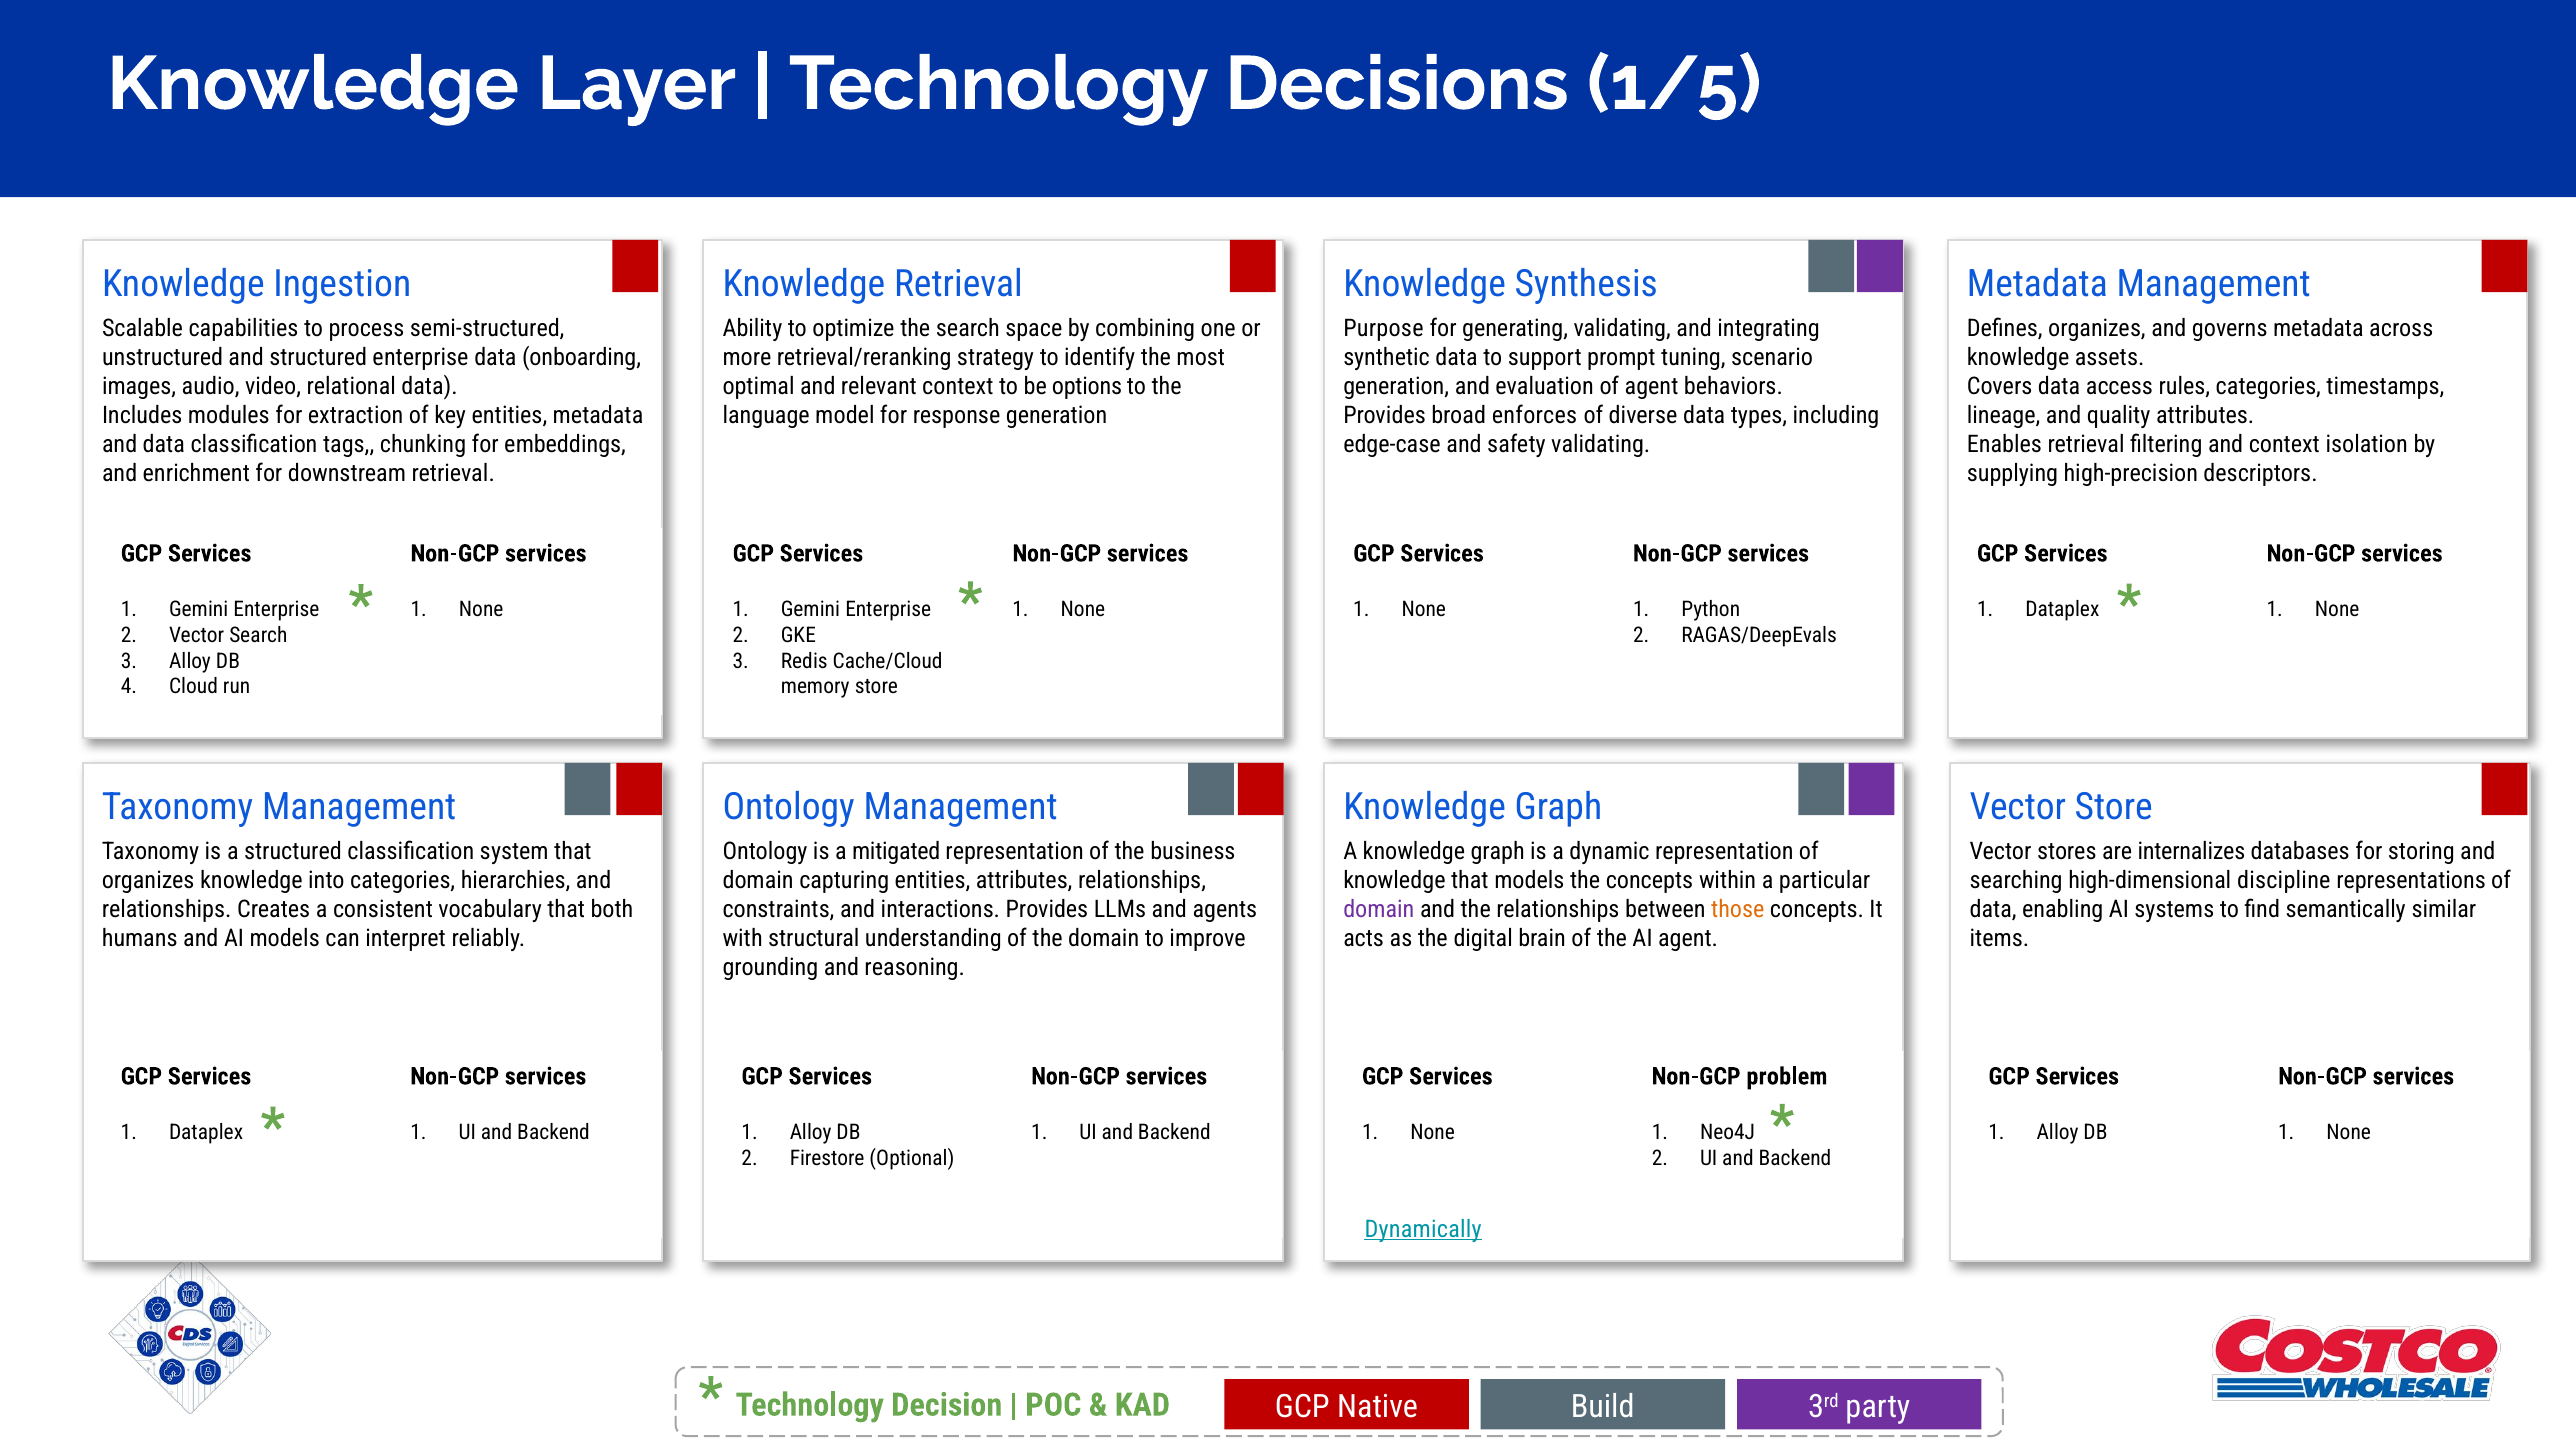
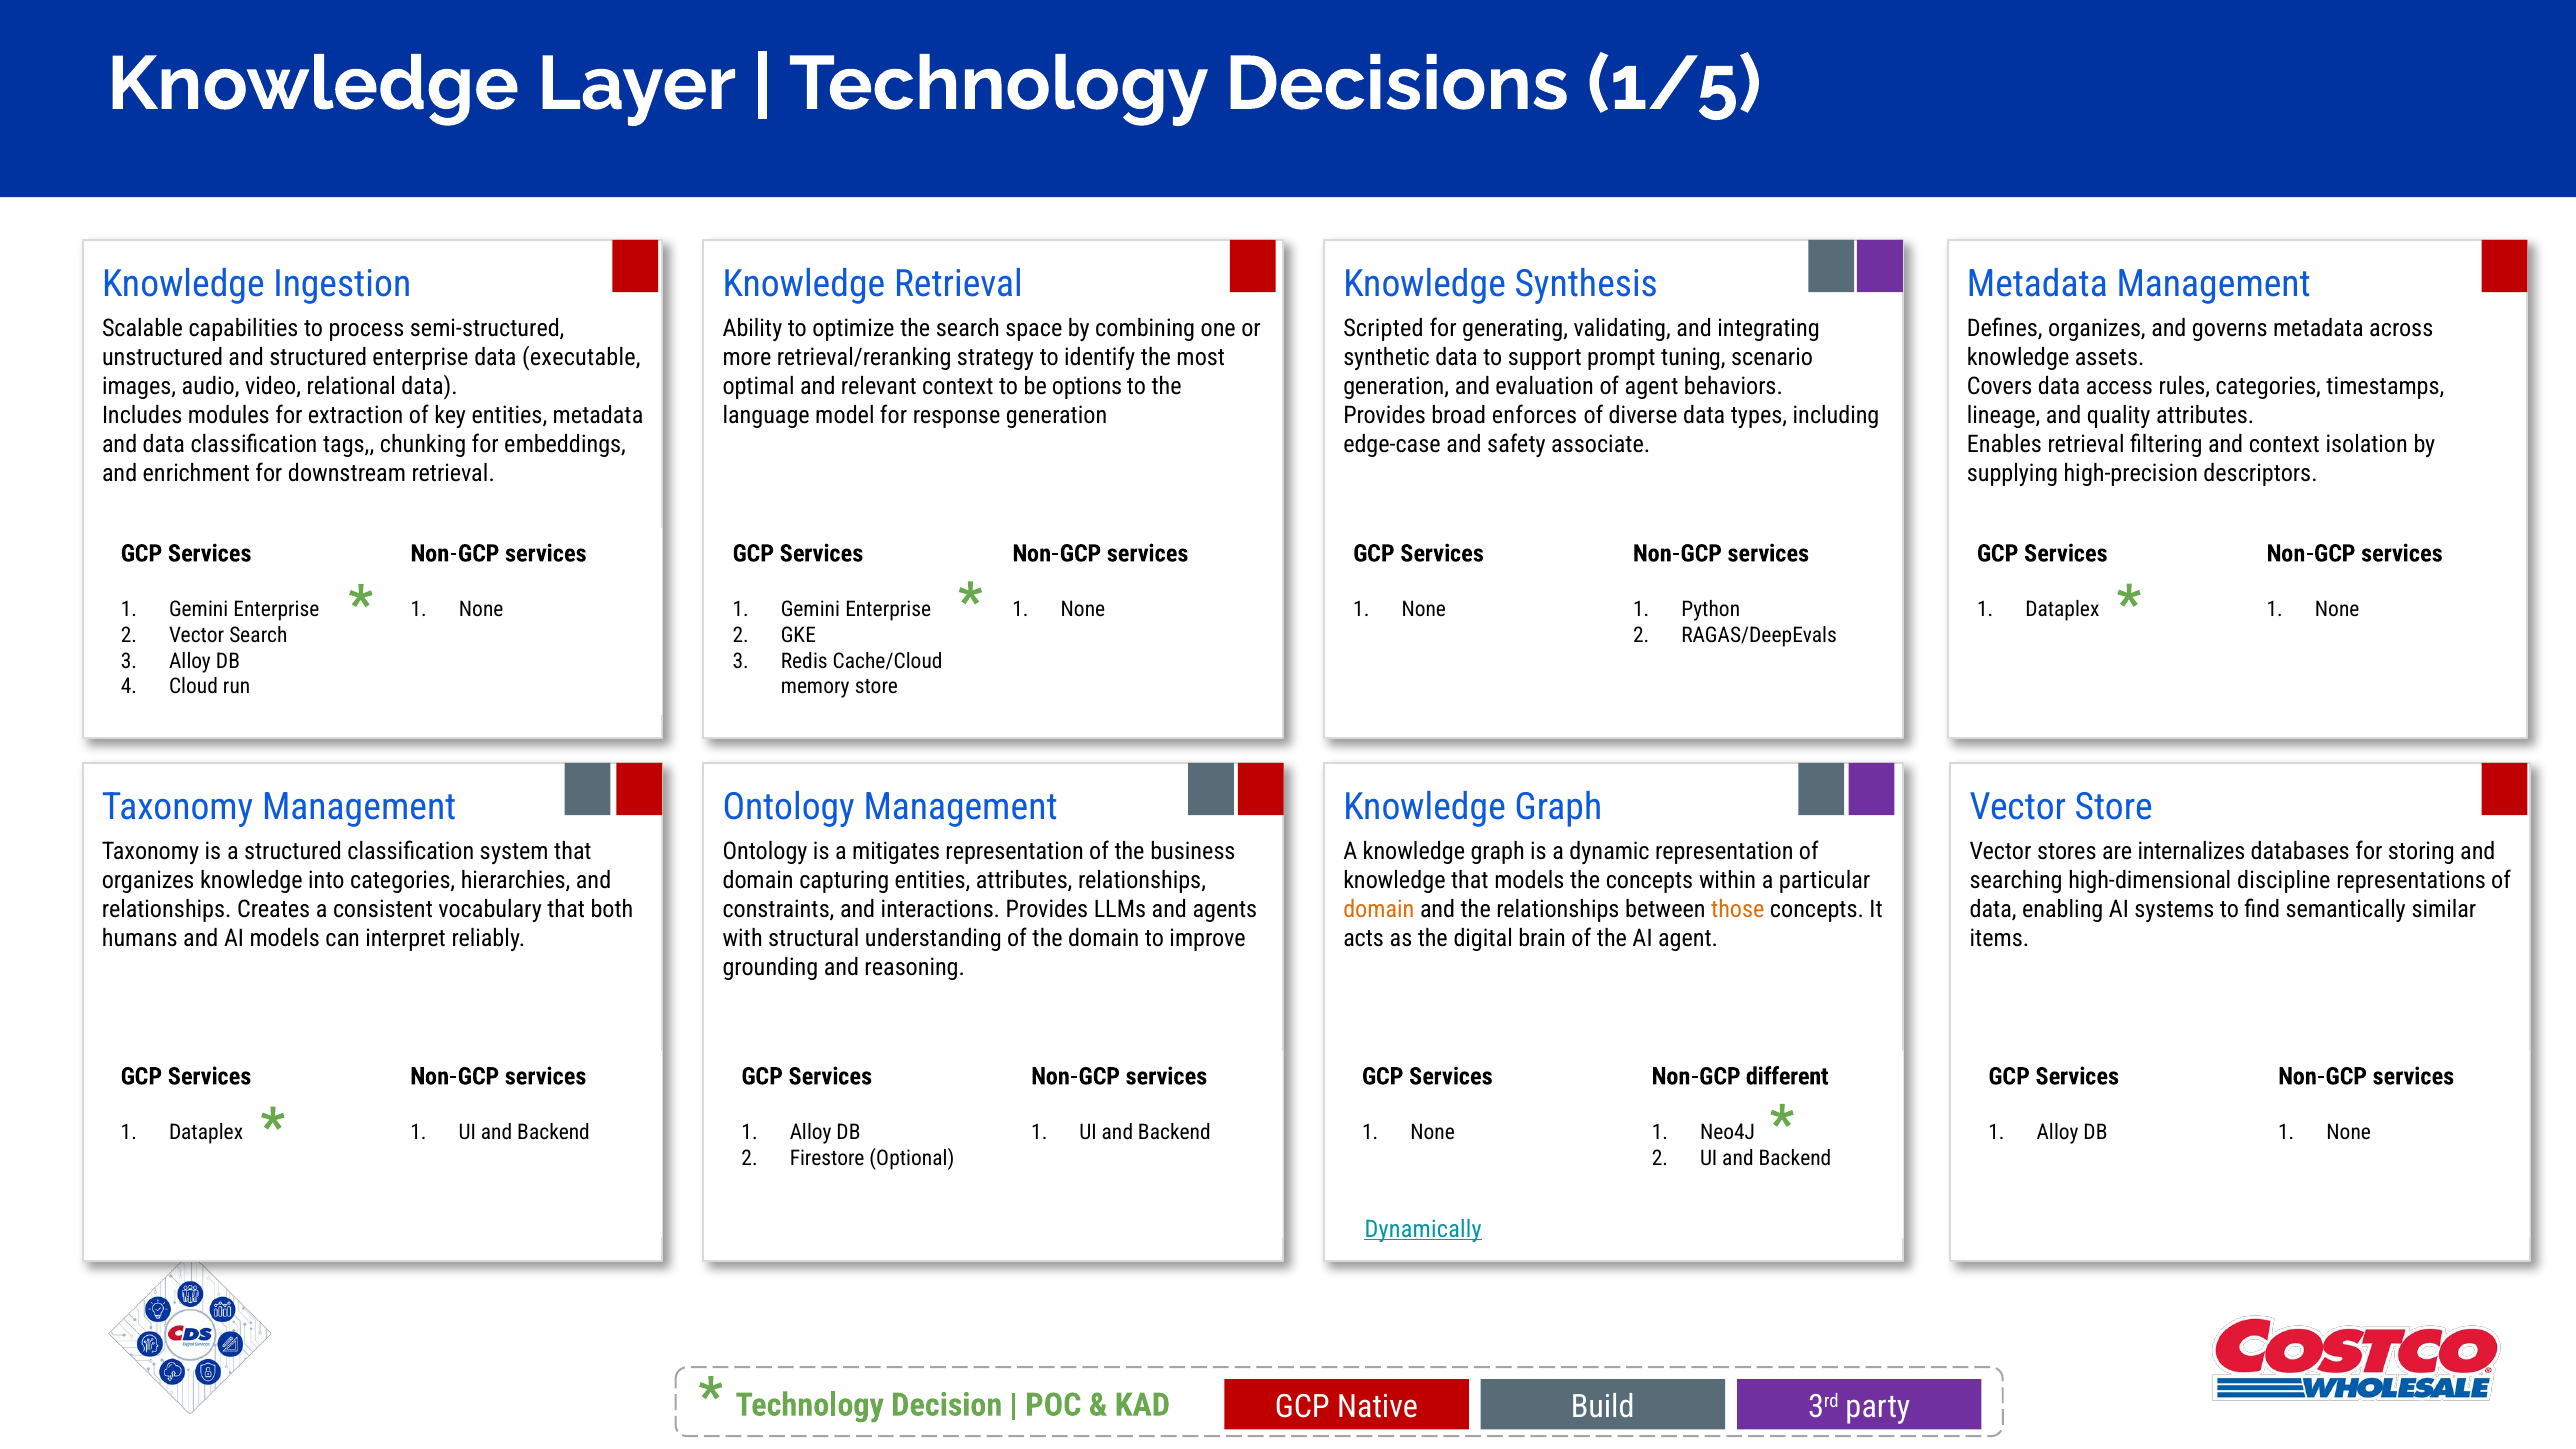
Purpose: Purpose -> Scripted
onboarding: onboarding -> executable
safety validating: validating -> associate
mitigated: mitigated -> mitigates
domain at (1379, 910) colour: purple -> orange
problem: problem -> different
